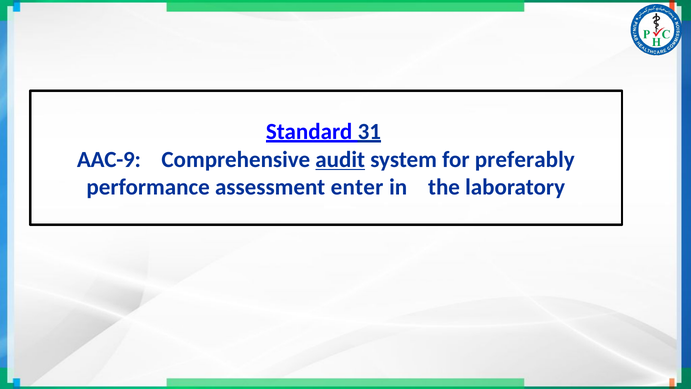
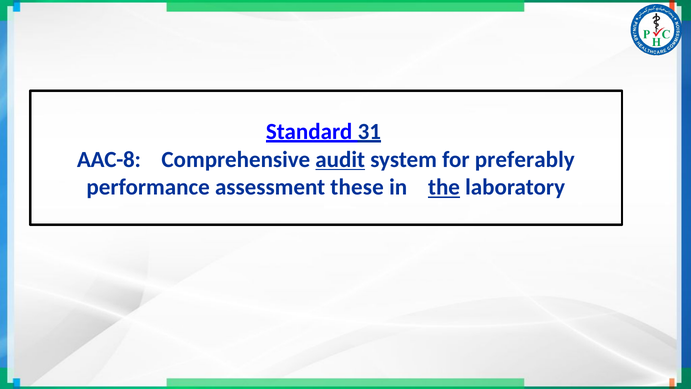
AAC-9: AAC-9 -> AAC-8
enter: enter -> these
the underline: none -> present
